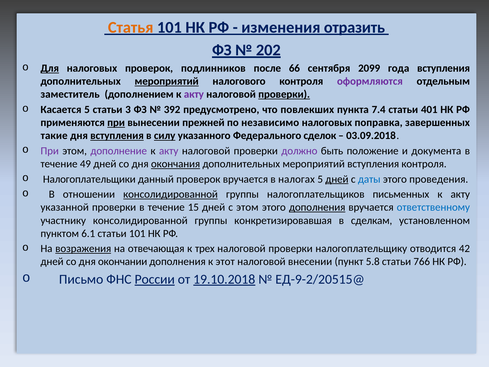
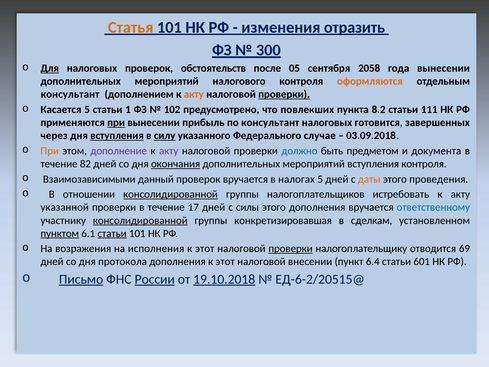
202: 202 -> 300
подлинников: подлинников -> обстоятельств
66: 66 -> 05
2099: 2099 -> 2058
года вступления: вступления -> вынесении
мероприятий at (167, 81) underline: present -> none
оформляются colour: purple -> orange
заместитель at (70, 94): заместитель -> консультант
акту at (194, 94) colour: purple -> orange
3: 3 -> 1
392: 392 -> 102
7.4: 7.4 -> 8.2
401: 401 -> 111
прежней: прежней -> прибыль
по независимо: независимо -> консультант
поправка: поправка -> готовится
такие: такие -> через
сделок: сделок -> случае
При at (50, 151) colour: purple -> orange
должно colour: purple -> blue
положение: положение -> предметом
49: 49 -> 82
Налогоплательщики: Налогоплательщики -> Взаимозависимыми
дней at (337, 179) underline: present -> none
даты colour: blue -> orange
письменных: письменных -> истребовать
15: 15 -> 17
с этом: этом -> силы
дополнения at (317, 207) underline: present -> none
консолидированной at (140, 220) underline: none -> present
пунктом underline: none -> present
статьи at (112, 233) underline: none -> present
возражения underline: present -> none
отвечающая: отвечающая -> исполнения
трех at (205, 249): трех -> этот
проверки at (291, 249) underline: none -> present
42: 42 -> 69
окончании: окончании -> протокола
5.8: 5.8 -> 6.4
766: 766 -> 601
Письмо underline: none -> present
ЕД-9-2/20515@: ЕД-9-2/20515@ -> ЕД-6-2/20515@
